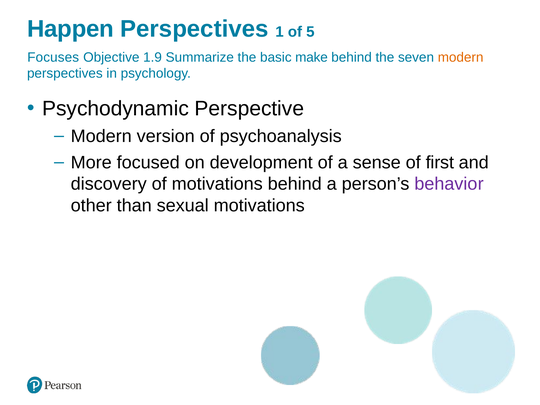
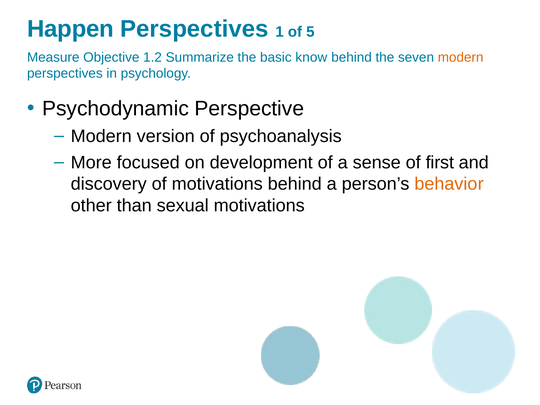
Focuses: Focuses -> Measure
1.9: 1.9 -> 1.2
make: make -> know
behavior colour: purple -> orange
